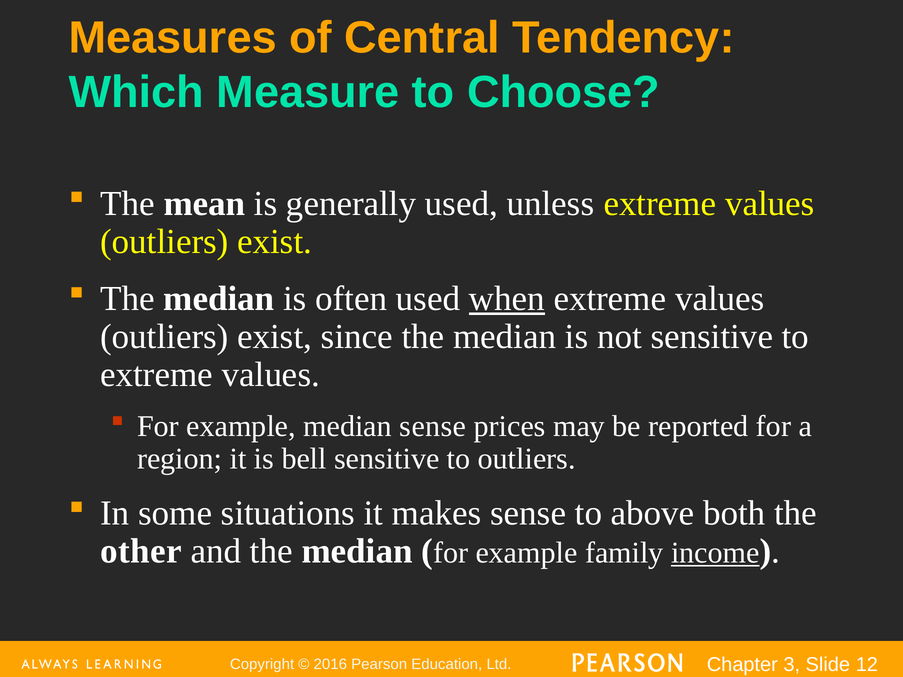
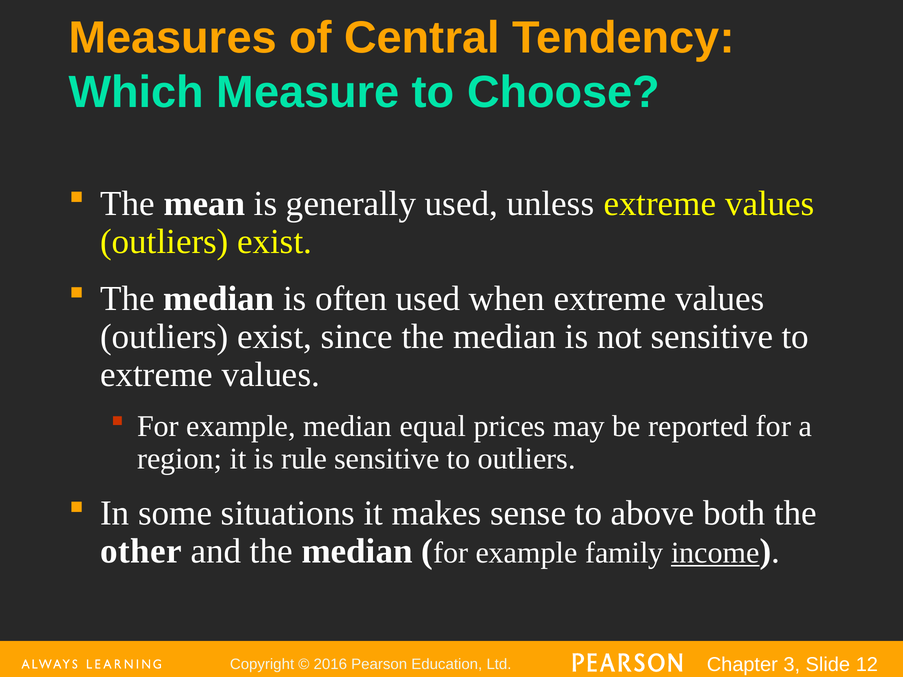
when underline: present -> none
median sense: sense -> equal
bell: bell -> rule
